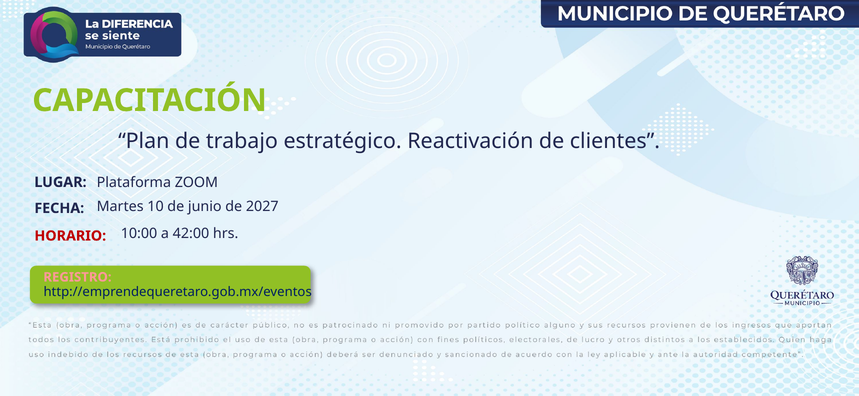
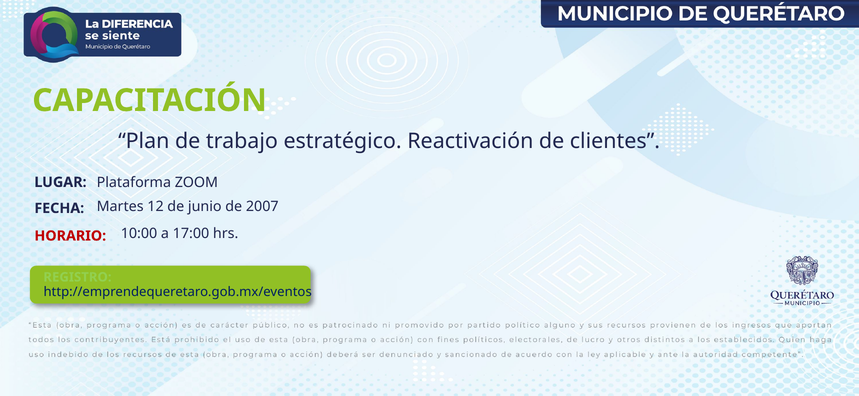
10: 10 -> 12
2027: 2027 -> 2007
42:00: 42:00 -> 17:00
REGISTRO colour: pink -> light green
